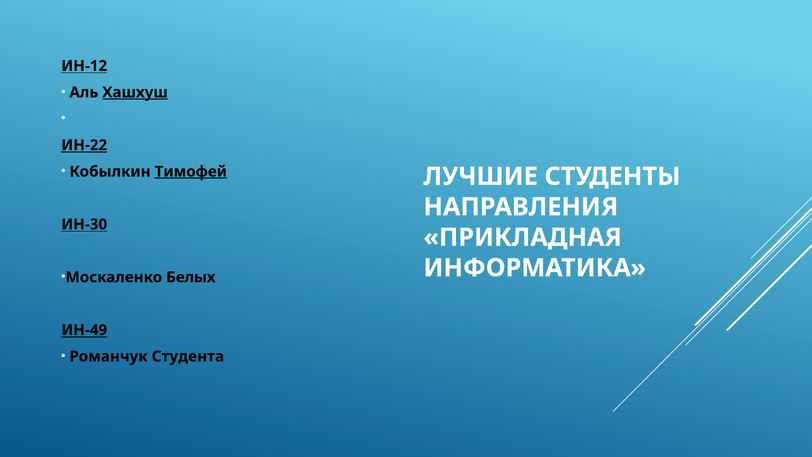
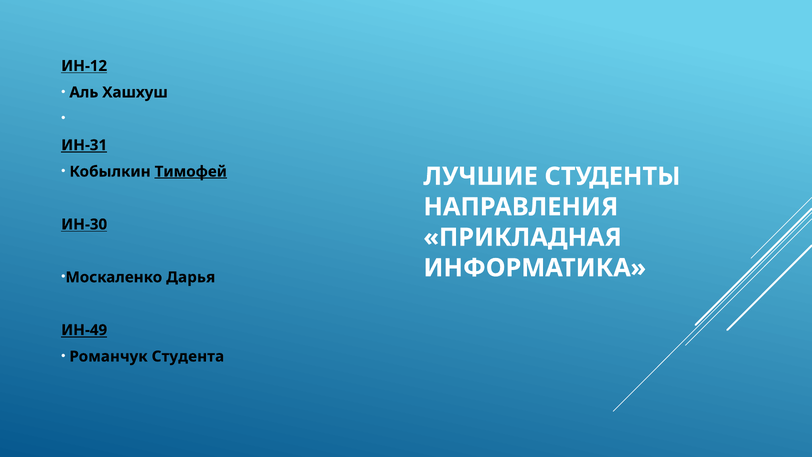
Хашхуш underline: present -> none
ИН-22: ИН-22 -> ИН-31
Белых: Белых -> Дарья
